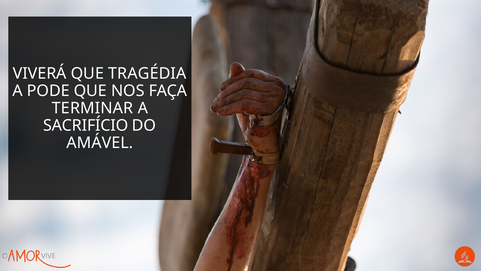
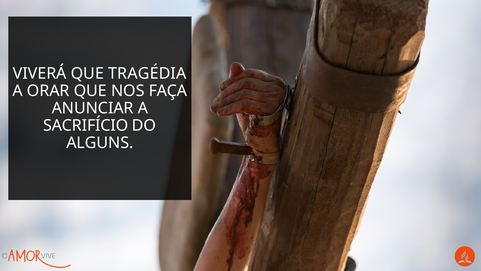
PODE: PODE -> ORAR
TERMINAR: TERMINAR -> ANUNCIAR
AMÁVEL: AMÁVEL -> ALGUNS
